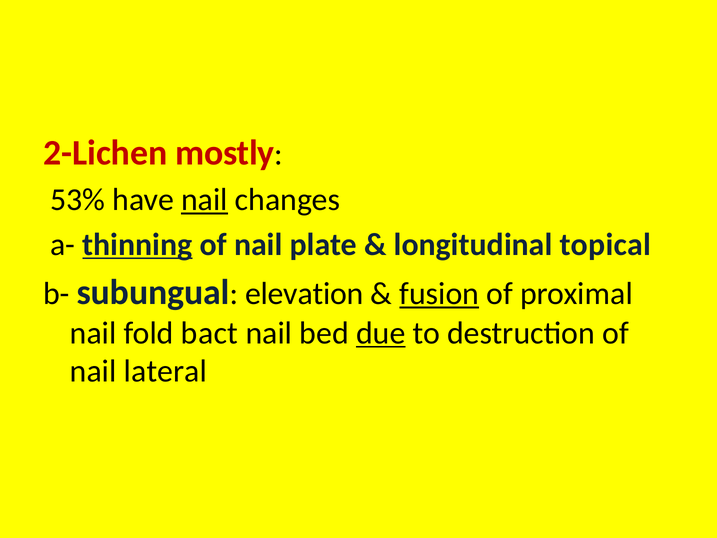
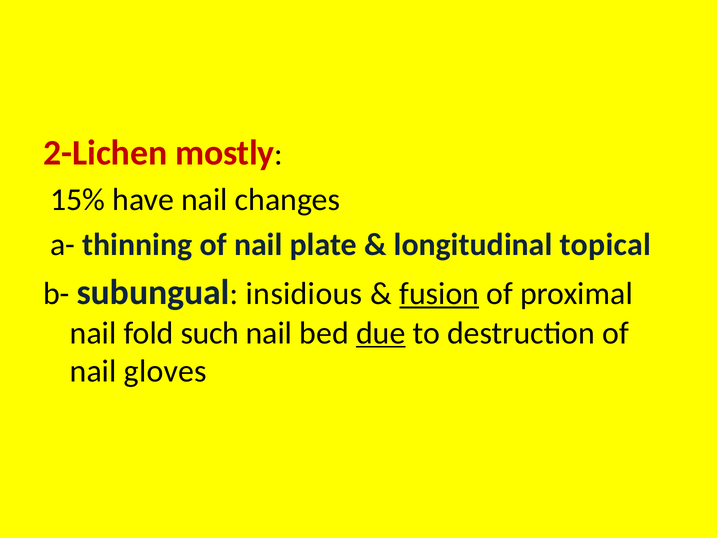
53%: 53% -> 15%
nail at (204, 200) underline: present -> none
thinning underline: present -> none
elevation: elevation -> insidious
bact: bact -> such
lateral: lateral -> gloves
